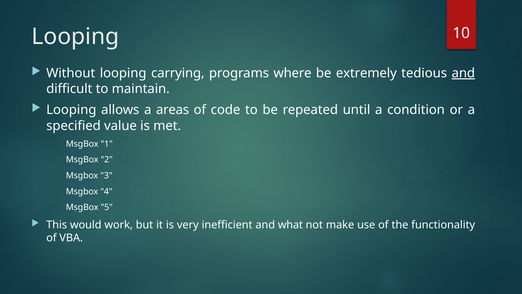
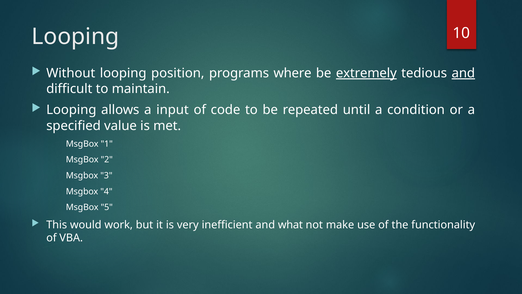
carrying: carrying -> position
extremely underline: none -> present
areas: areas -> input
